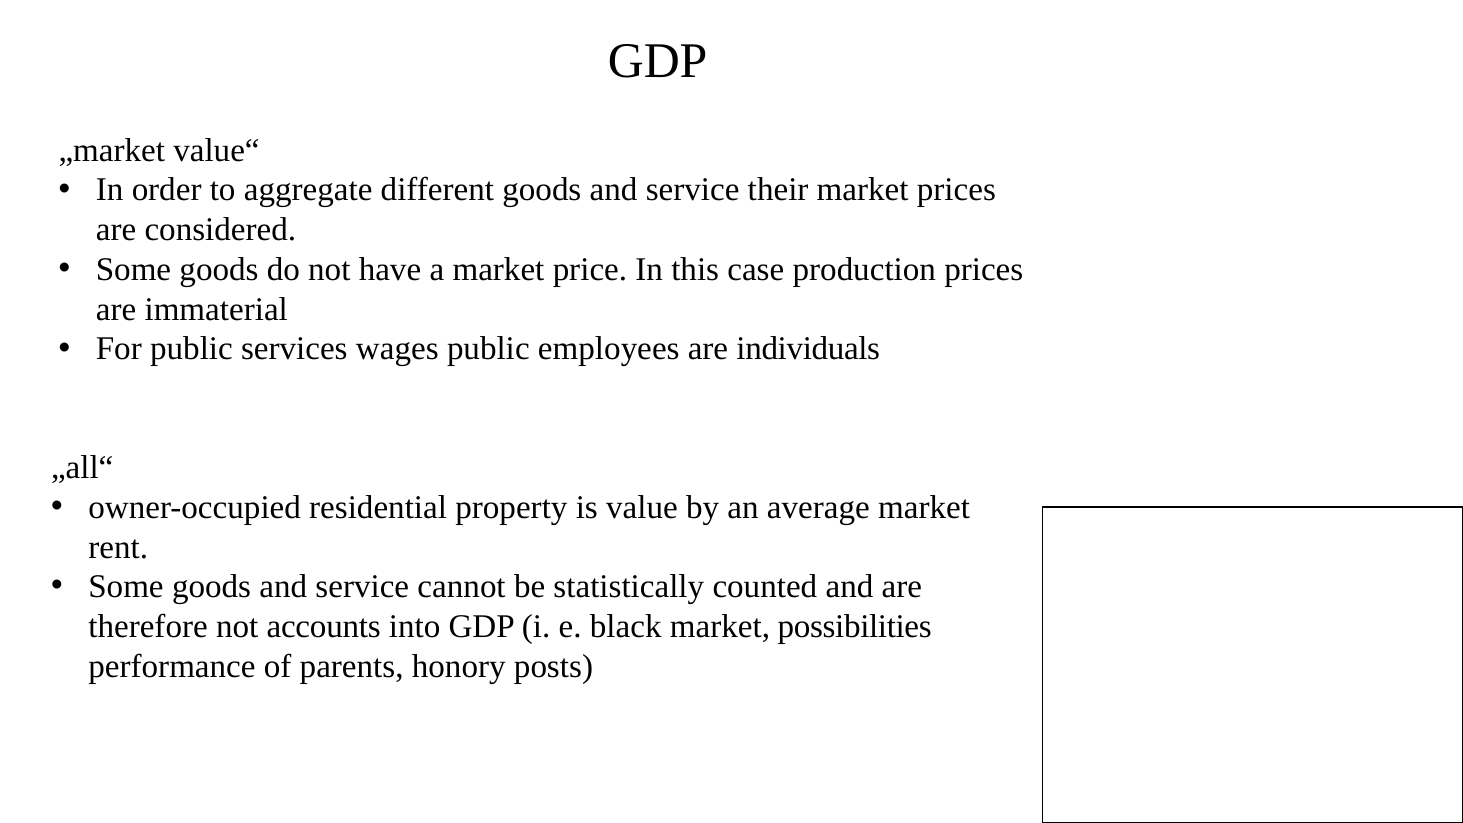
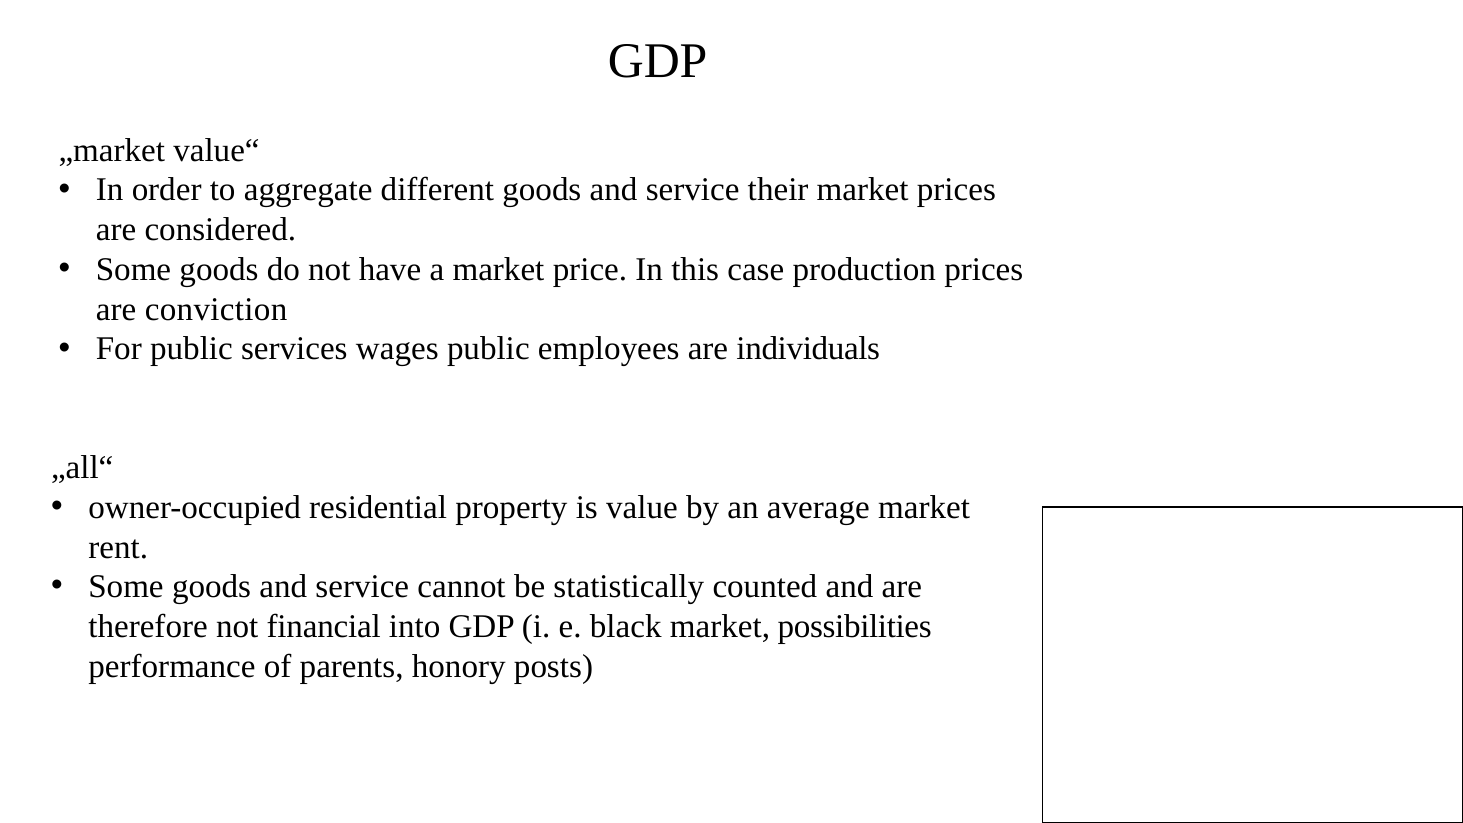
immaterial: immaterial -> conviction
accounts: accounts -> financial
